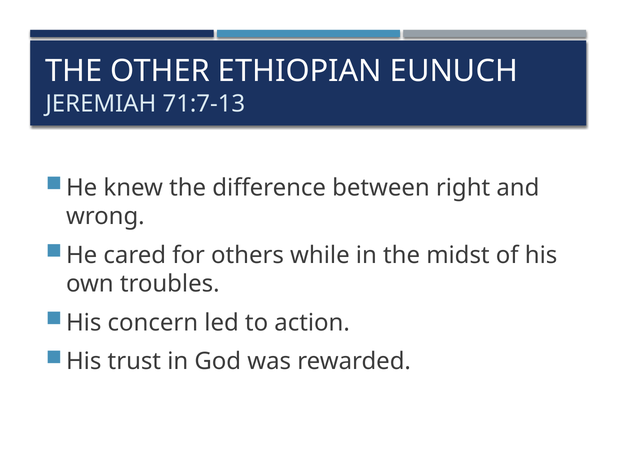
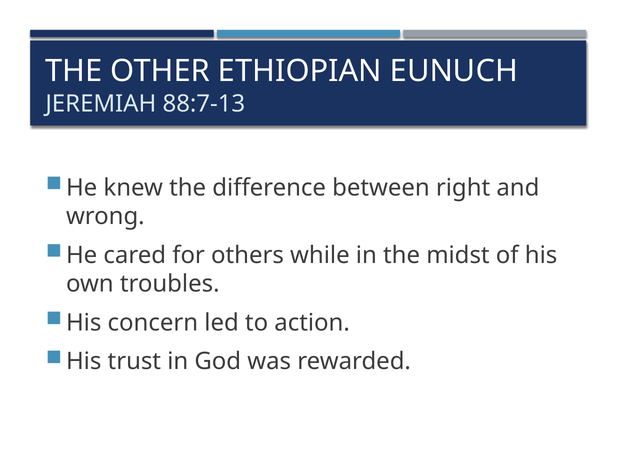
71:7-13: 71:7-13 -> 88:7-13
